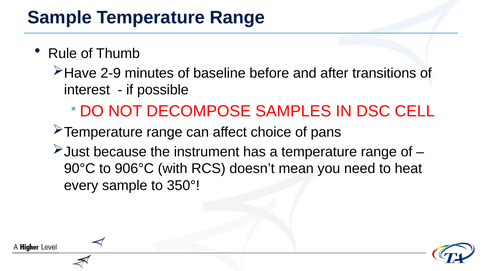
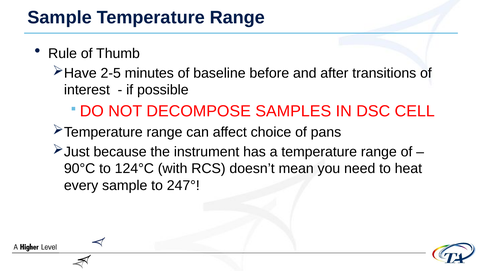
2-9: 2-9 -> 2-5
906°C: 906°C -> 124°C
350°: 350° -> 247°
